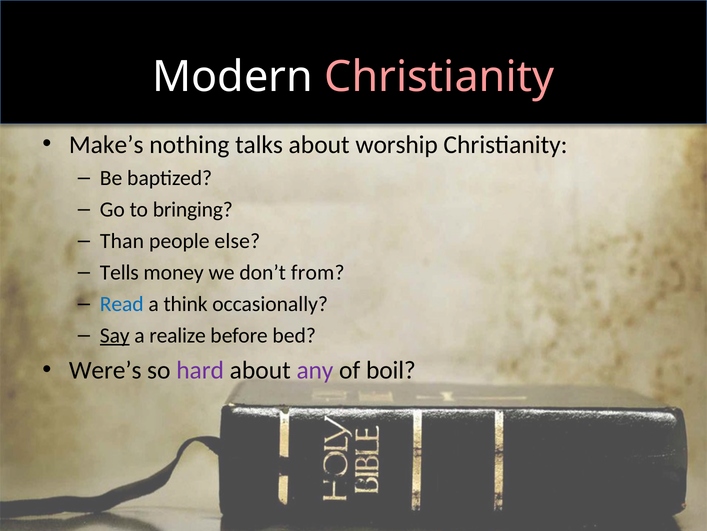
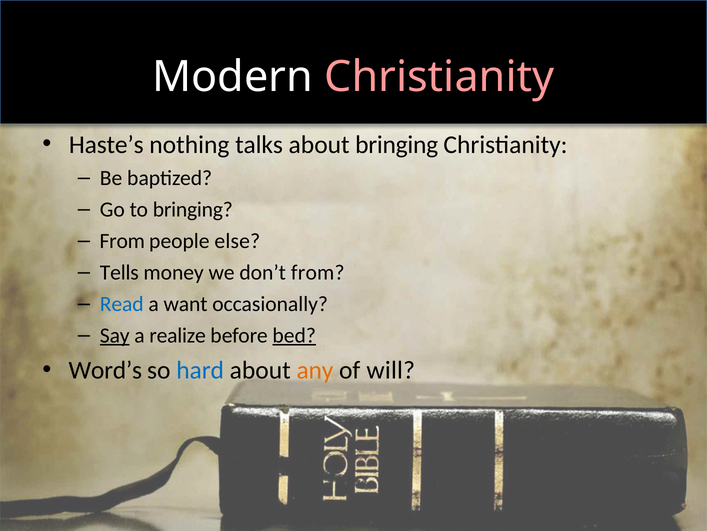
Make’s: Make’s -> Haste’s
about worship: worship -> bringing
Than at (122, 241): Than -> From
think: think -> want
bed underline: none -> present
Were’s: Were’s -> Word’s
hard colour: purple -> blue
any colour: purple -> orange
boil: boil -> will
